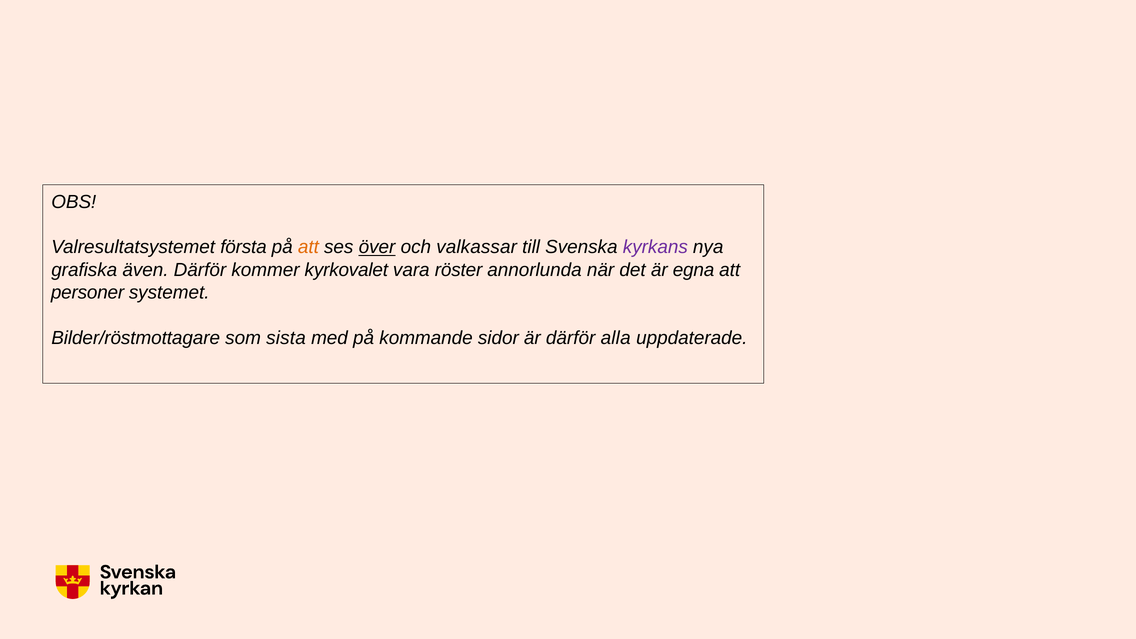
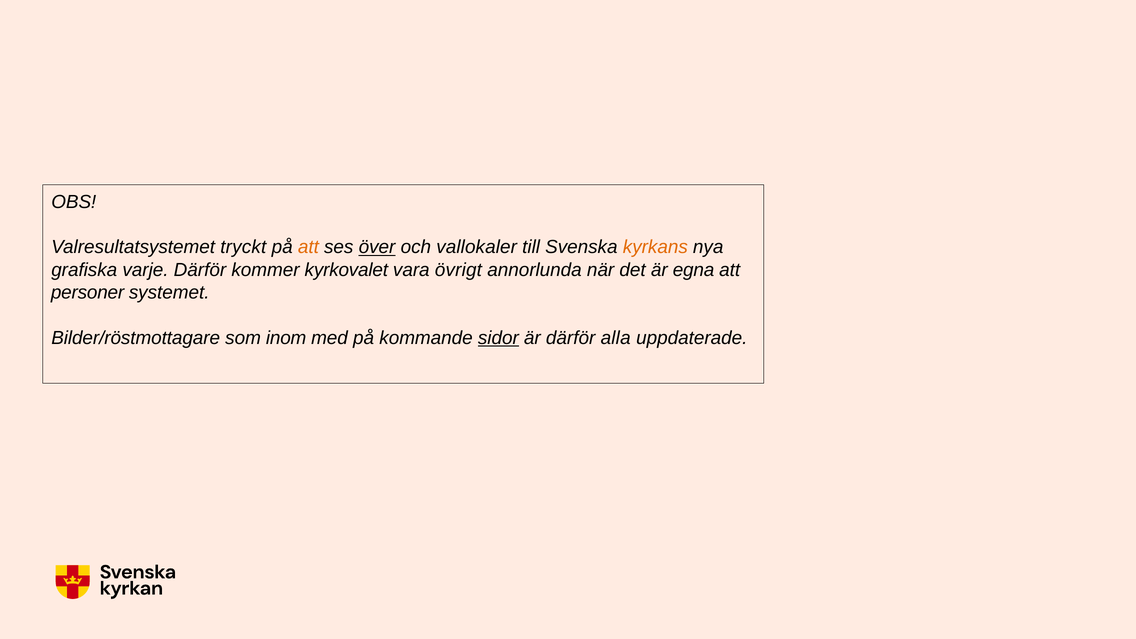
första: första -> tryckt
valkassar: valkassar -> vallokaler
kyrkans colour: purple -> orange
även: även -> varje
röster: röster -> övrigt
sista: sista -> inom
sidor underline: none -> present
